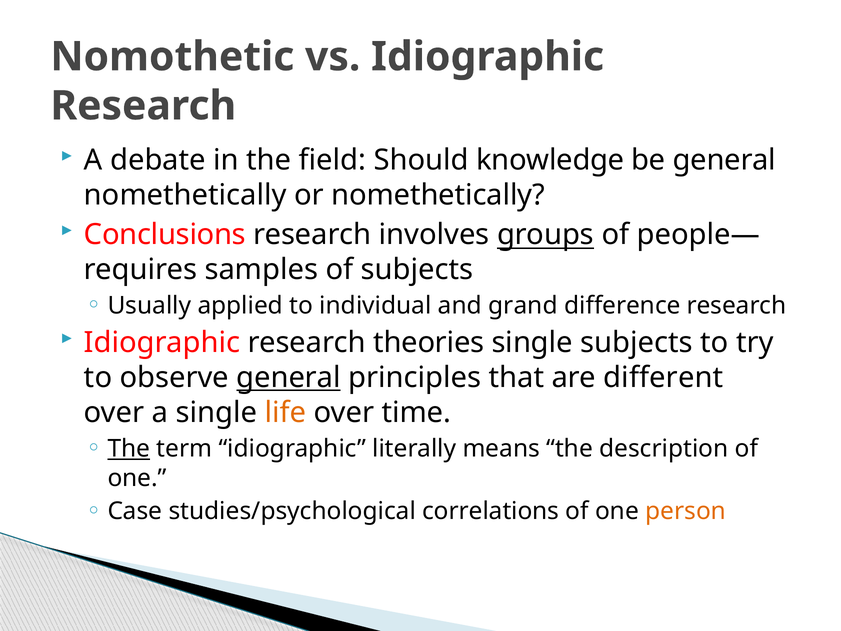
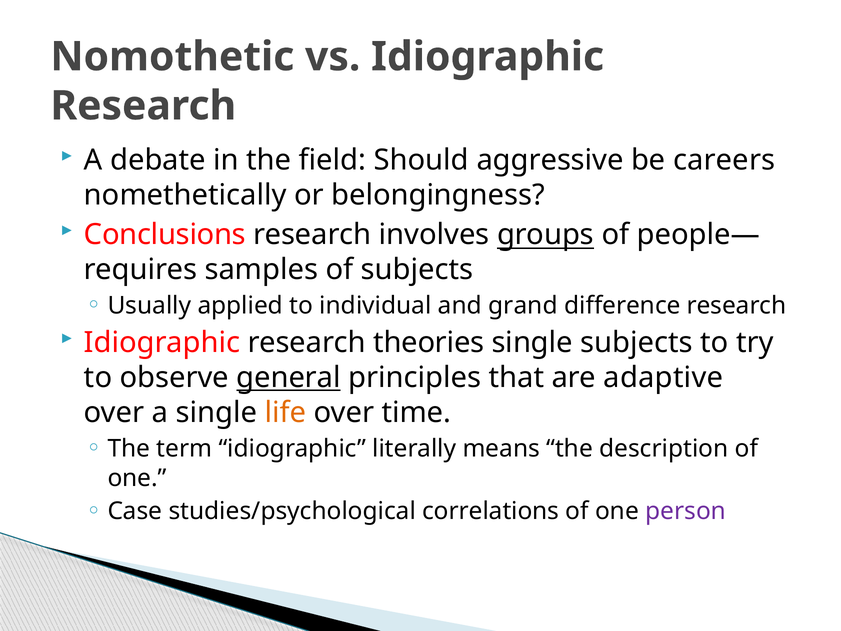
knowledge: knowledge -> aggressive
be general: general -> careers
or nomethetically: nomethetically -> belongingness
different: different -> adaptive
The at (129, 448) underline: present -> none
person colour: orange -> purple
